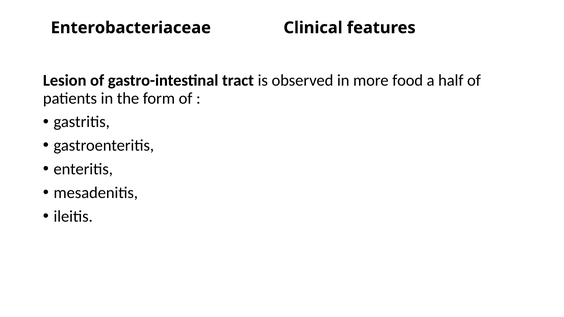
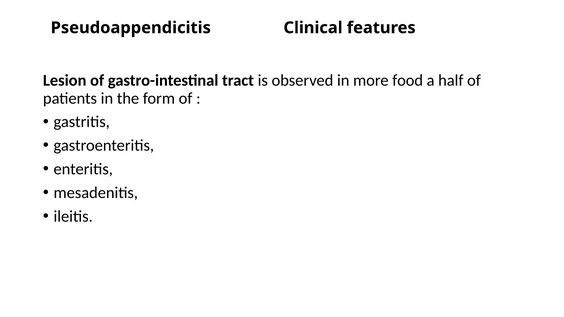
Enterobacteriaceae: Enterobacteriaceae -> Pseudoappendicitis
